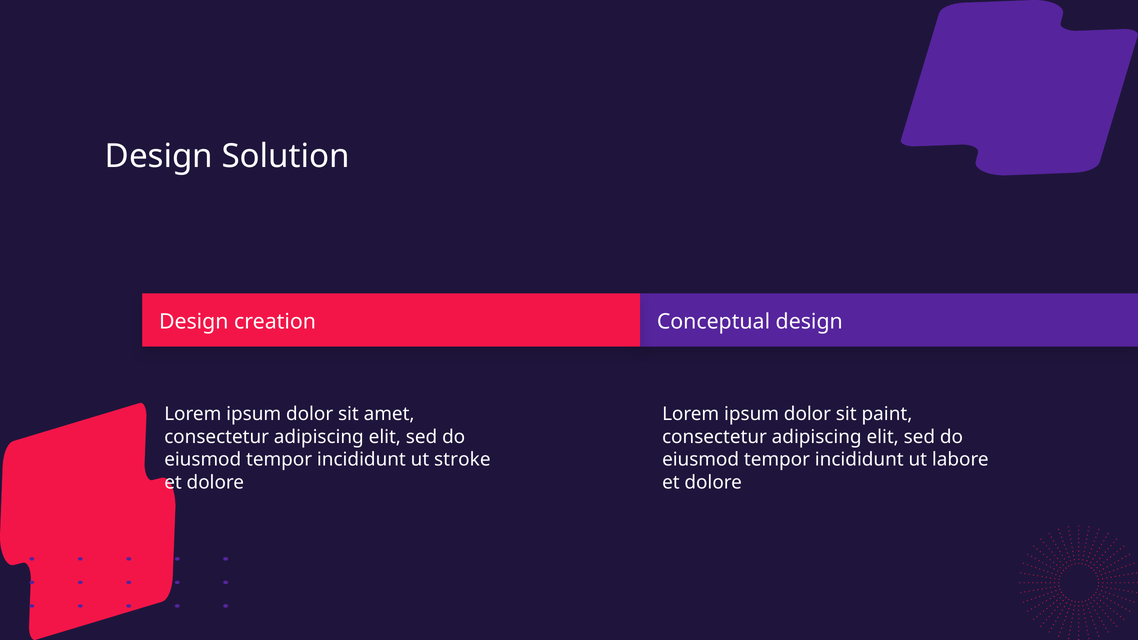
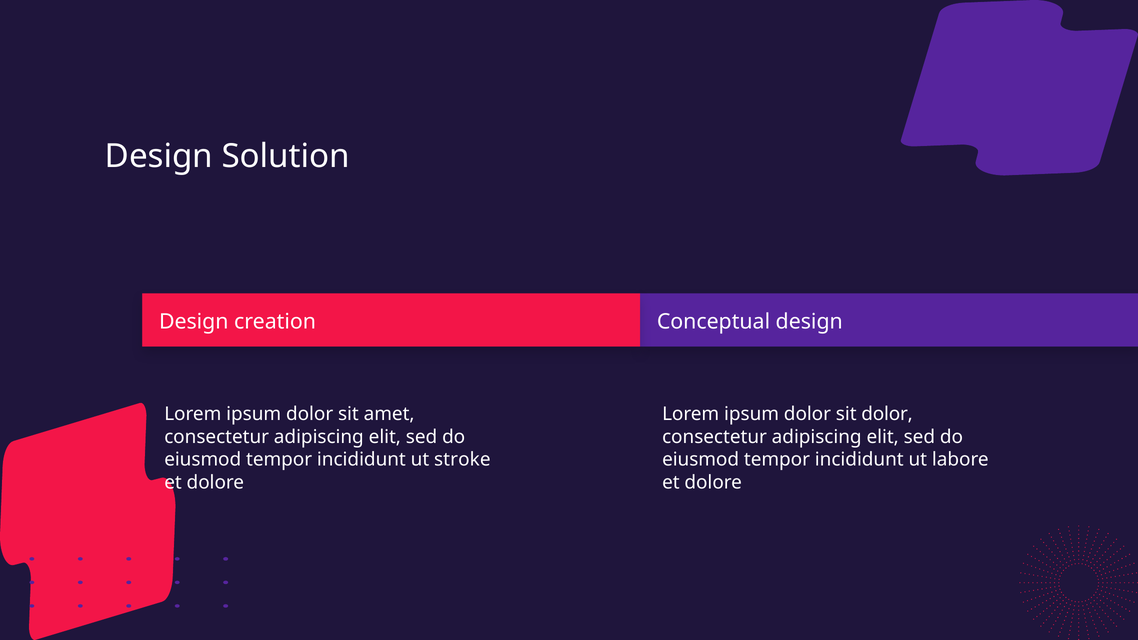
sit paint: paint -> dolor
